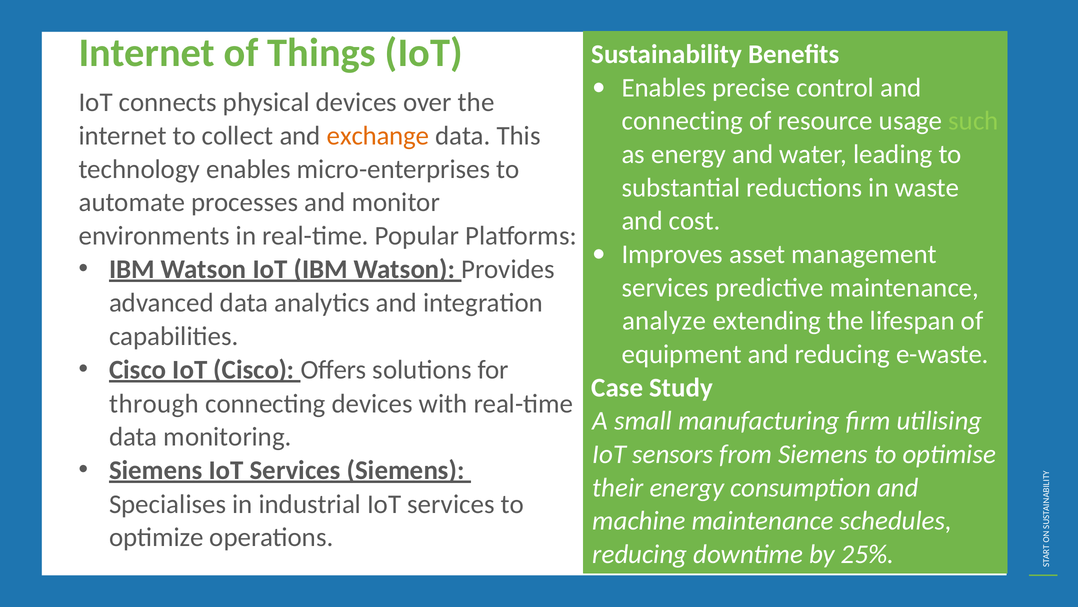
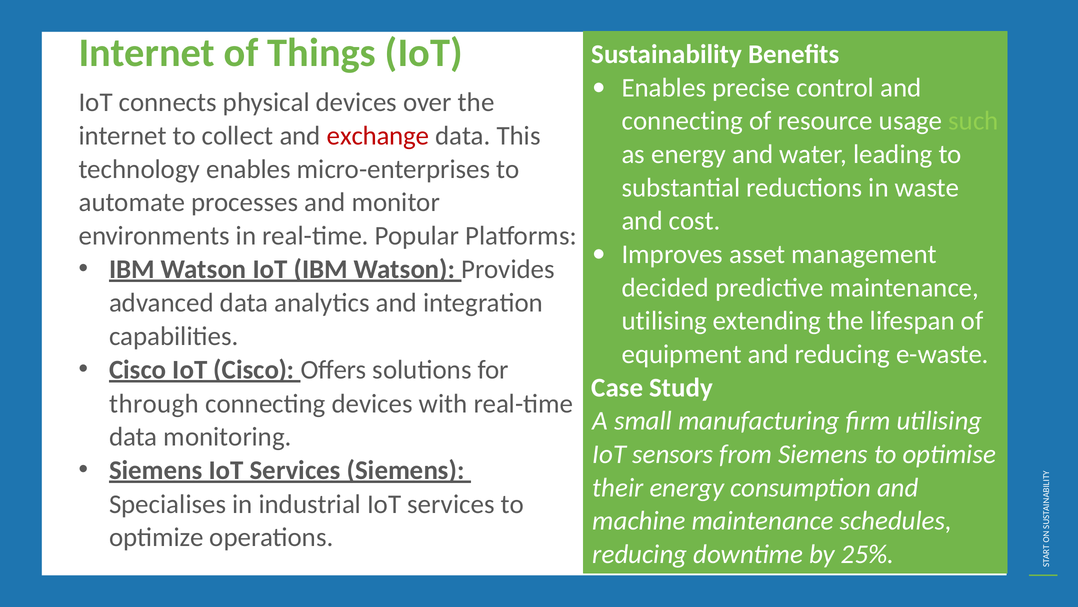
exchange colour: orange -> red
services at (665, 287): services -> decided
analyze at (664, 321): analyze -> utilising
